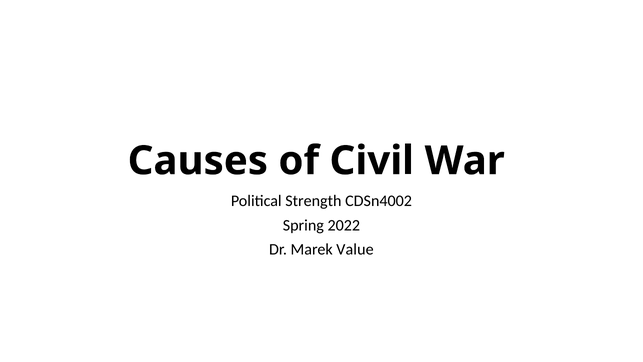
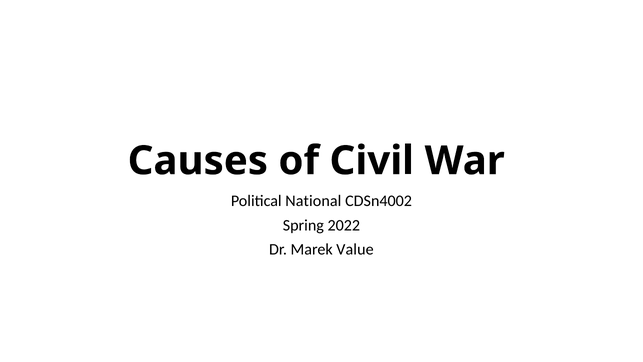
Strength: Strength -> National
